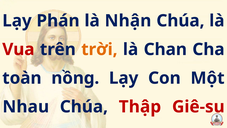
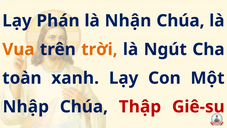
Vua colour: red -> orange
Chan: Chan -> Ngút
nồng: nồng -> xanh
Nhau: Nhau -> Nhập
